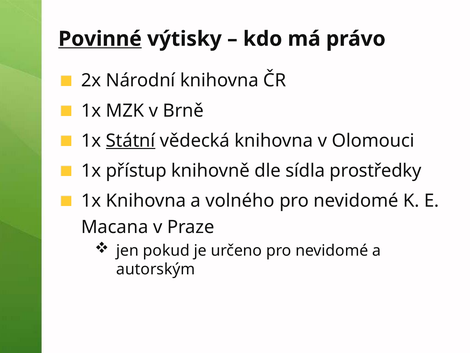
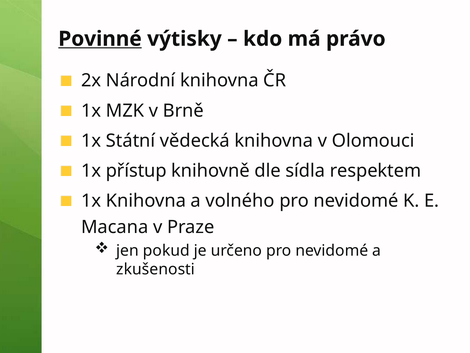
Státní underline: present -> none
prostředky: prostředky -> respektem
autorským: autorským -> zkušenosti
